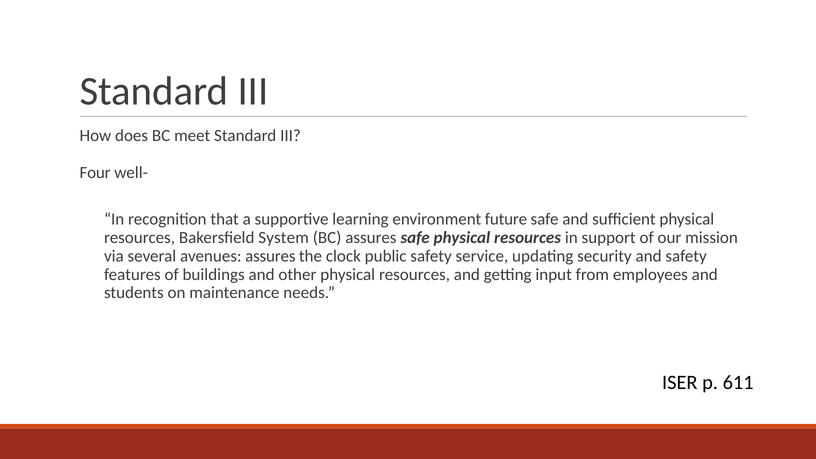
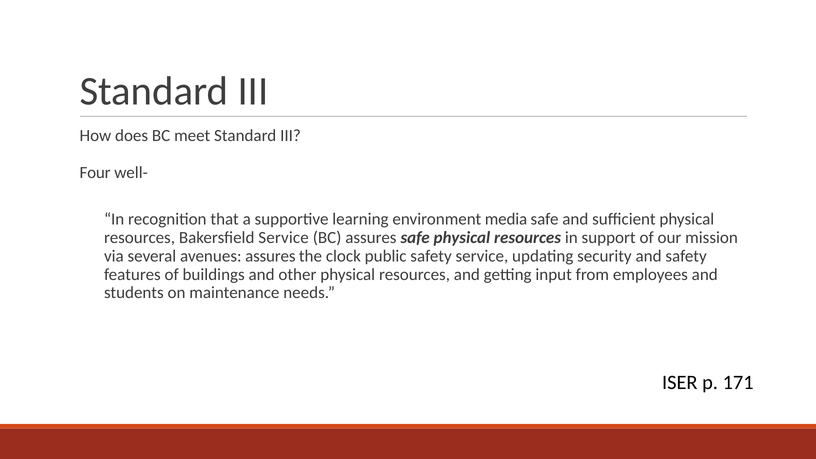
future: future -> media
Bakersfield System: System -> Service
611: 611 -> 171
